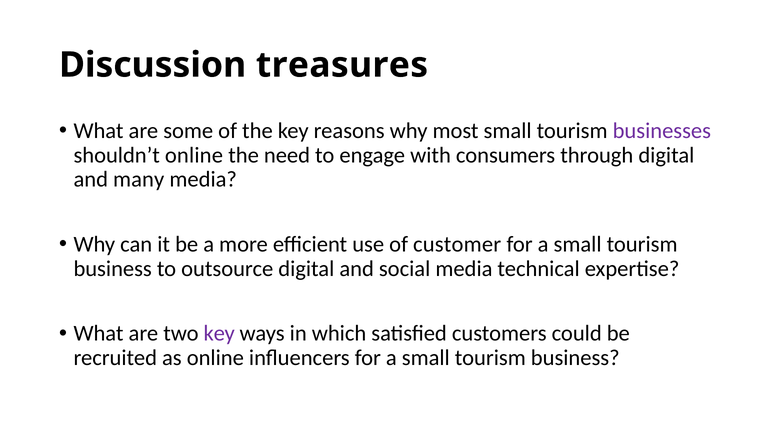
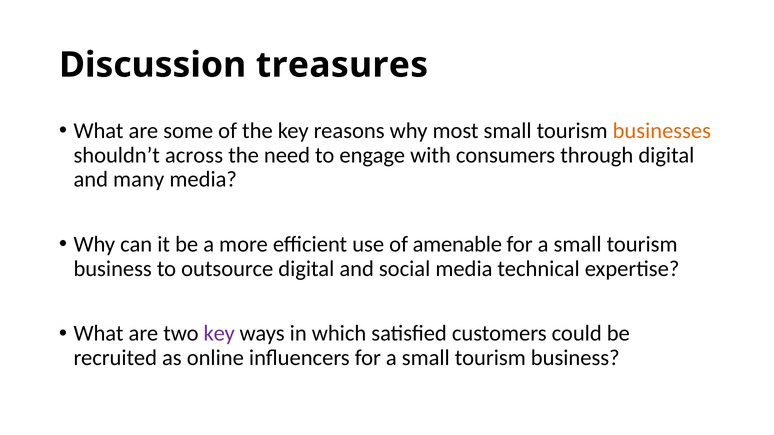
businesses colour: purple -> orange
shouldn’t online: online -> across
customer: customer -> amenable
